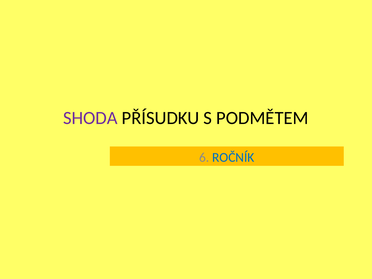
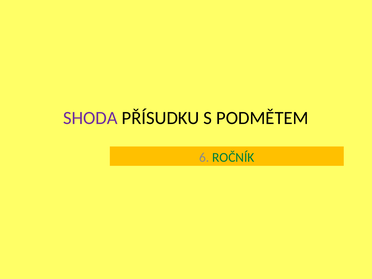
ROČNÍK colour: blue -> green
